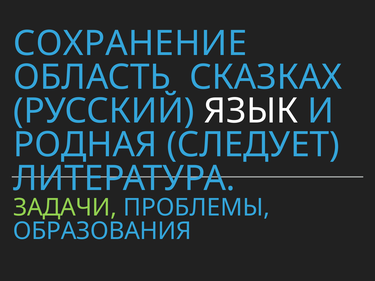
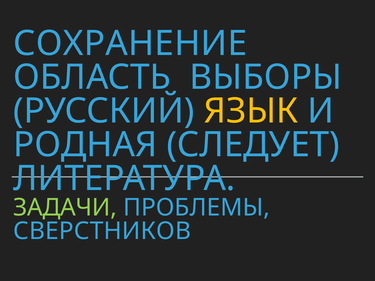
СКАЗКАХ: СКАЗКАХ -> ВЫБОРЫ
ЯЗЫК colour: white -> yellow
ОБРАЗОВАНИЯ: ОБРАЗОВАНИЯ -> СВЕРСТНИКОВ
